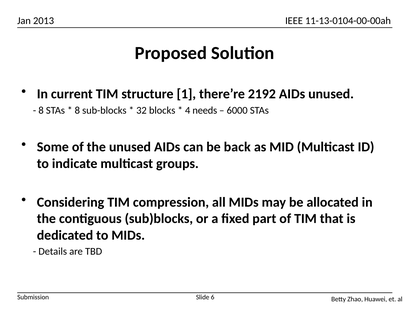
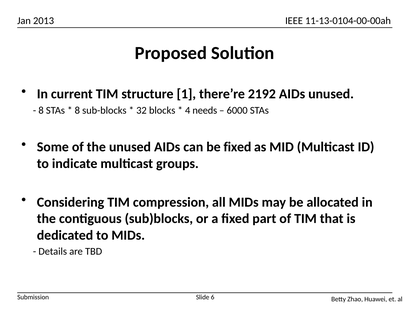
be back: back -> fixed
